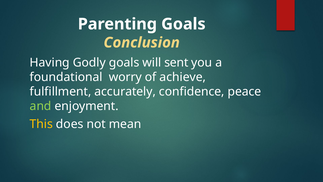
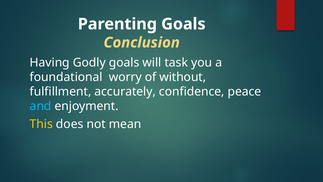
sent: sent -> task
achieve: achieve -> without
and colour: light green -> light blue
